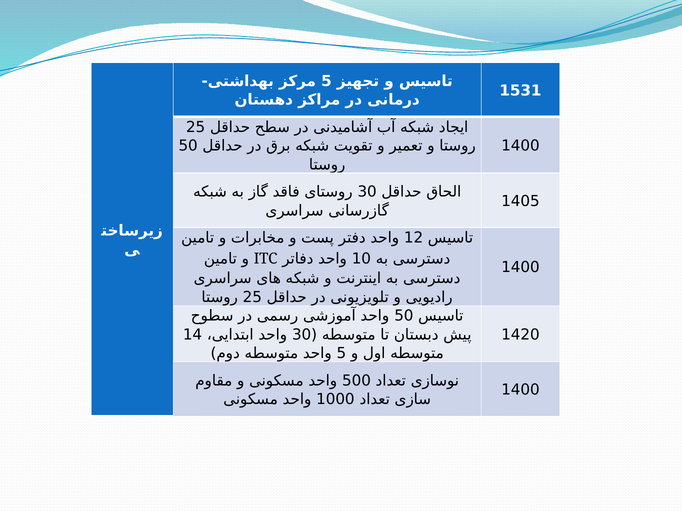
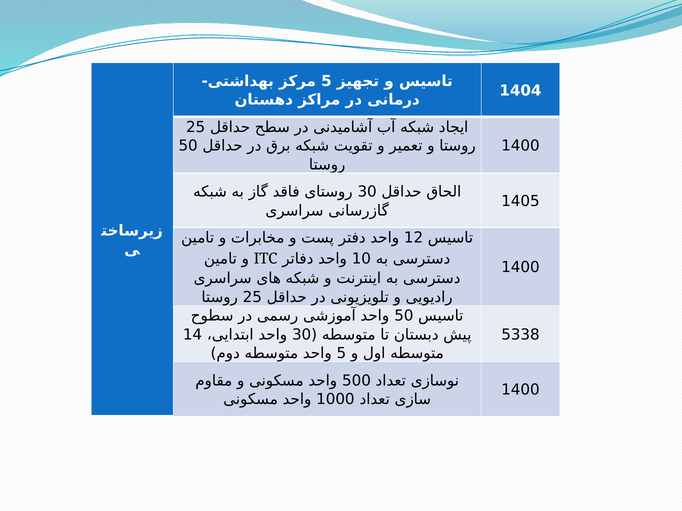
1531: 1531 -> 1404
1420: 1420 -> 5338
